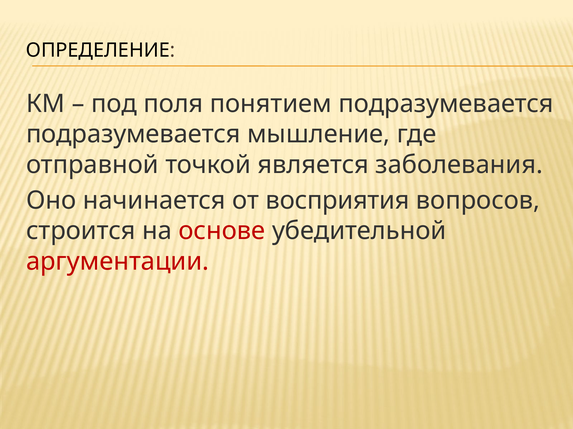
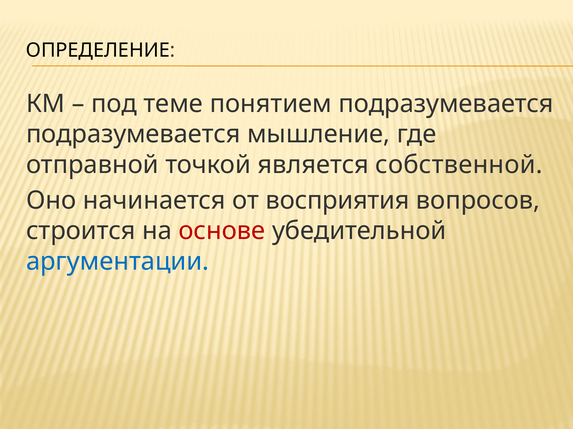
поля: поля -> теме
заболевания: заболевания -> собственной
аргументации colour: red -> blue
